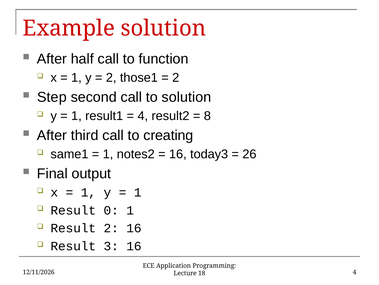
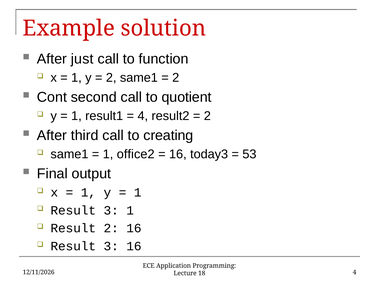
half: half -> just
2 those1: those1 -> same1
Step: Step -> Cont
to solution: solution -> quotient
8 at (207, 116): 8 -> 2
notes2: notes2 -> office2
26: 26 -> 53
0 at (111, 210): 0 -> 3
